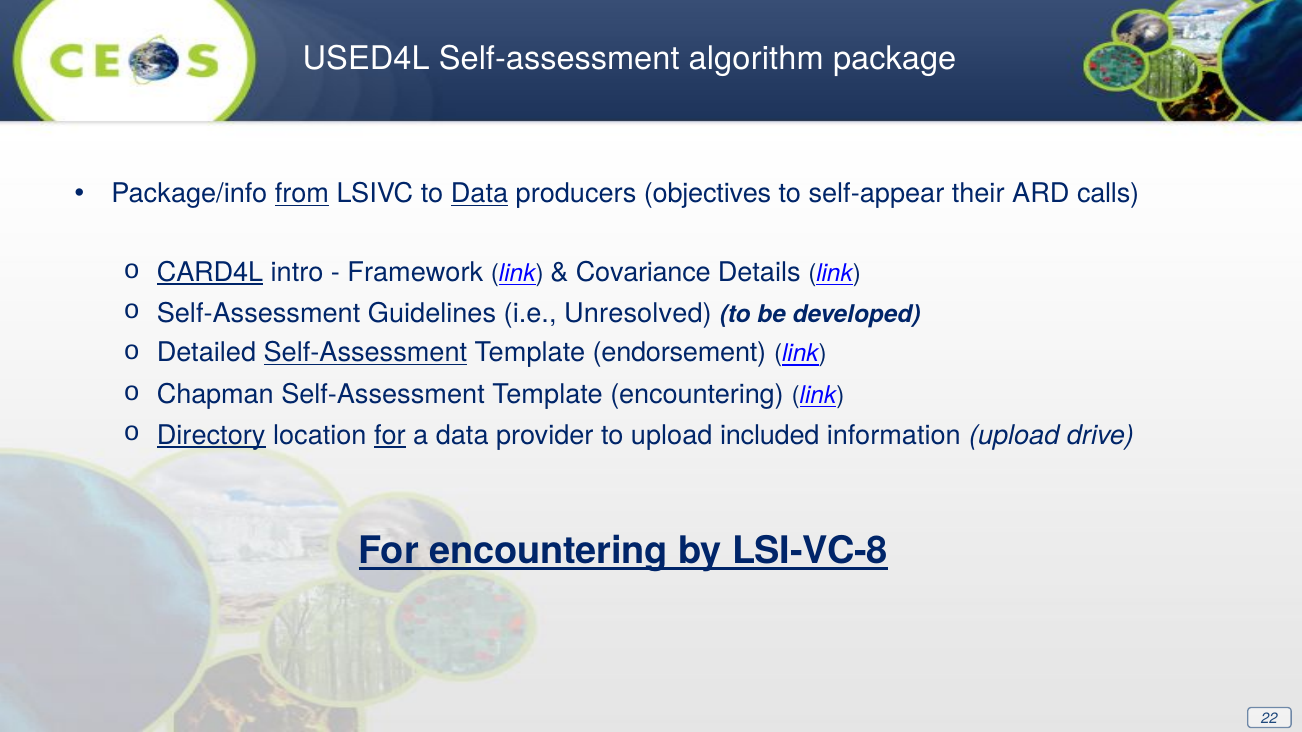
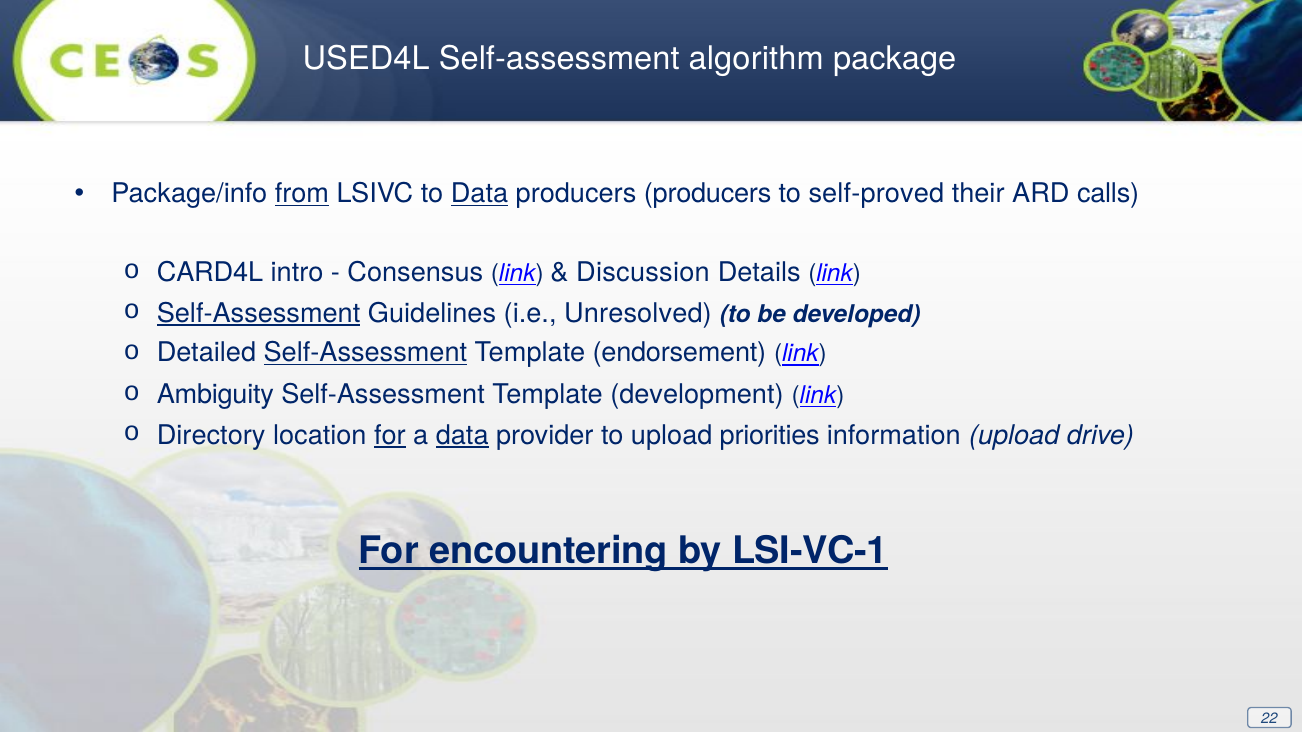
producers objectives: objectives -> producers
self-appear: self-appear -> self-proved
CARD4L underline: present -> none
Framework: Framework -> Consensus
Covariance: Covariance -> Discussion
Self-Assessment at (259, 314) underline: none -> present
Chapman: Chapman -> Ambiguity
Template encountering: encountering -> development
Directory underline: present -> none
data at (462, 436) underline: none -> present
included: included -> priorities
LSI-VC-8: LSI-VC-8 -> LSI-VC-1
